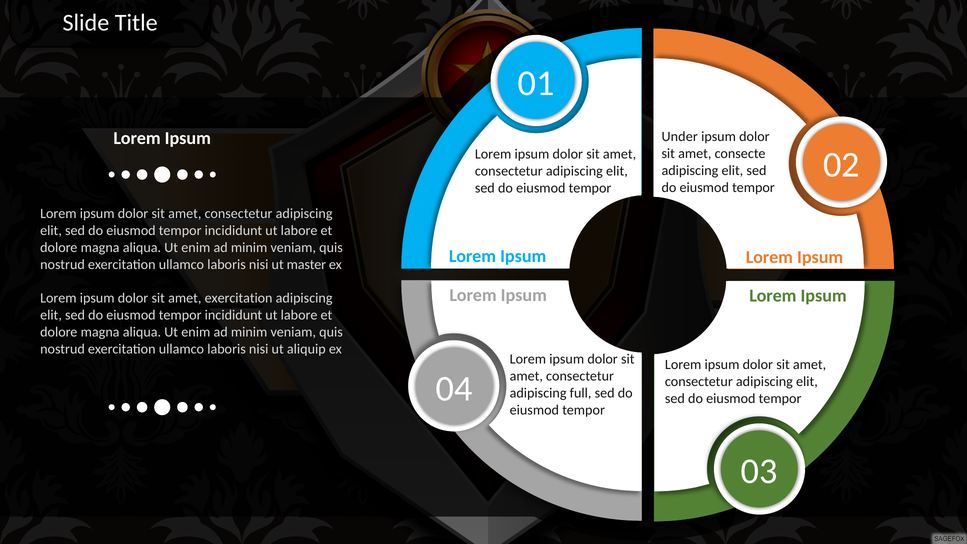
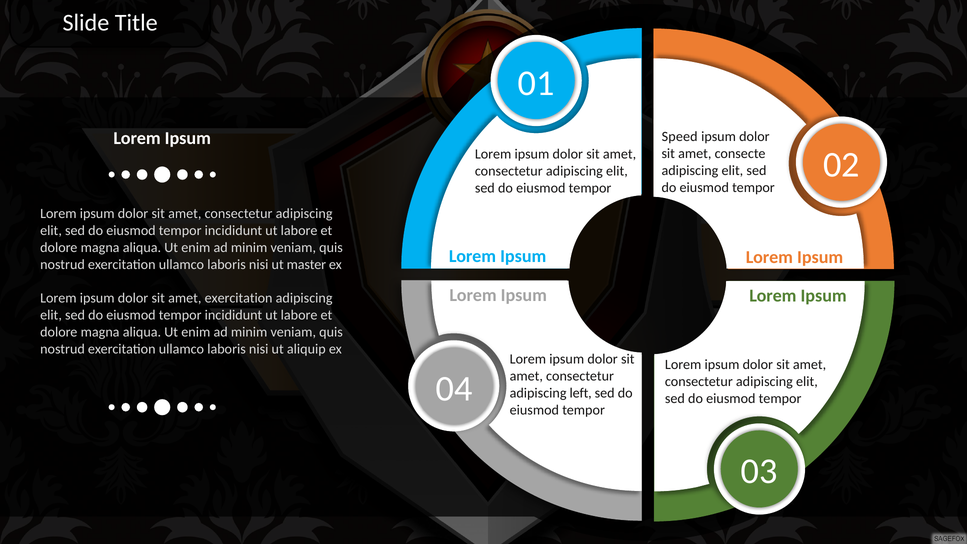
Under: Under -> Speed
full: full -> left
